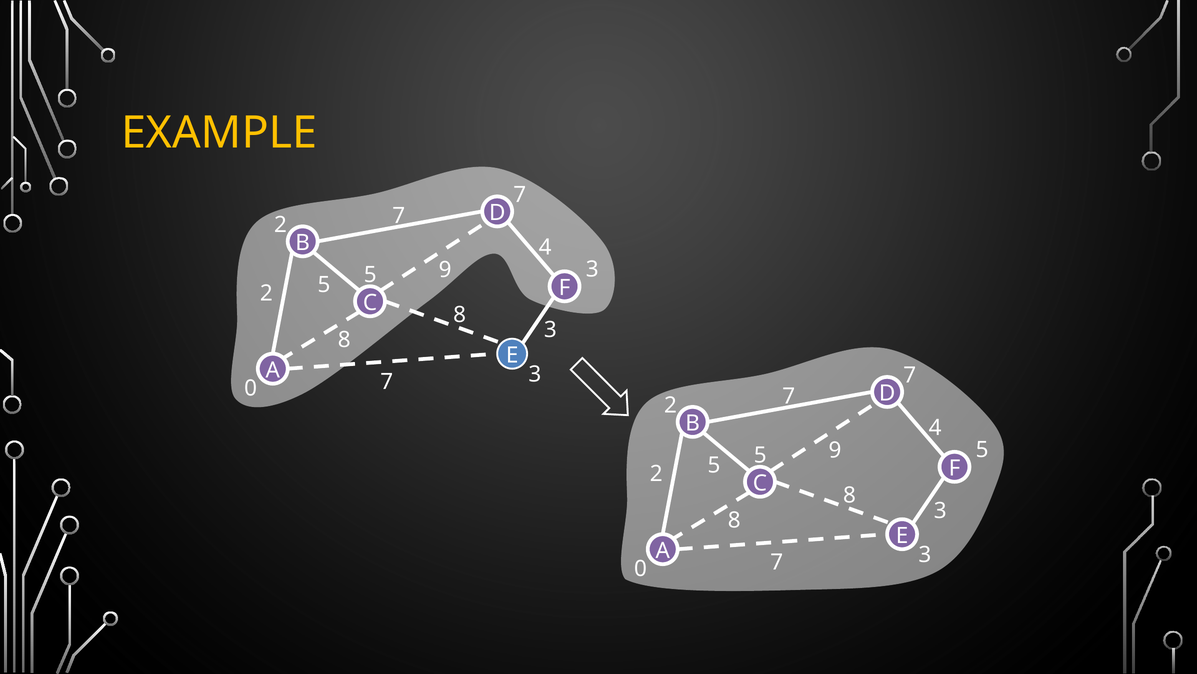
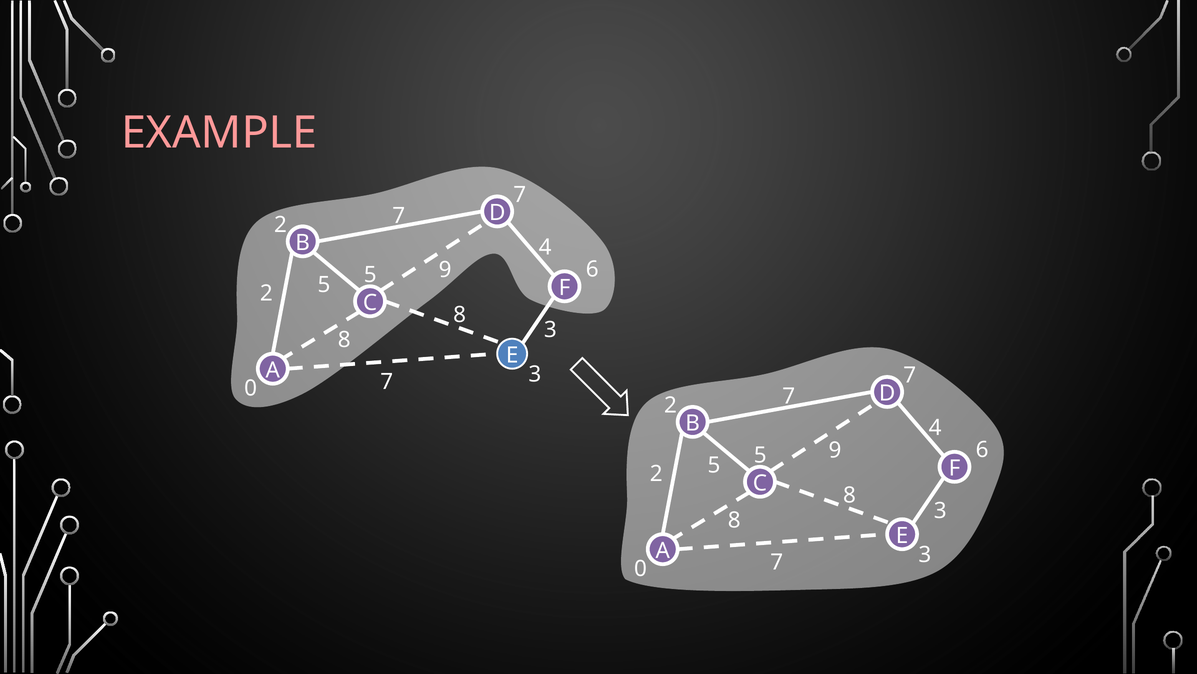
EXAMPLE colour: yellow -> pink
3 at (592, 269): 3 -> 6
5 at (982, 450): 5 -> 6
